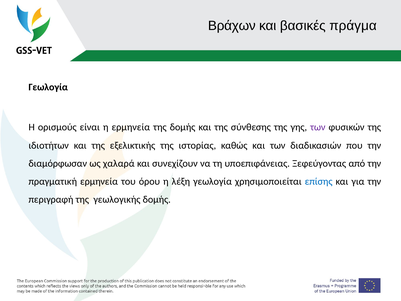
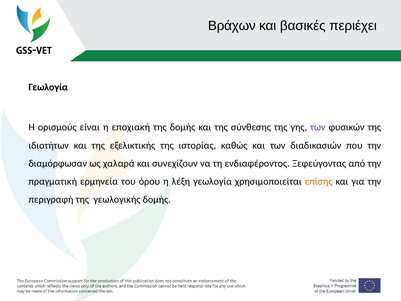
πράγμα: πράγμα -> περιέχει
η ερμηνεία: ερμηνεία -> εποχιακή
υποεπιφάνειας: υποεπιφάνειας -> ενδιαφέροντος
επίσης colour: blue -> orange
